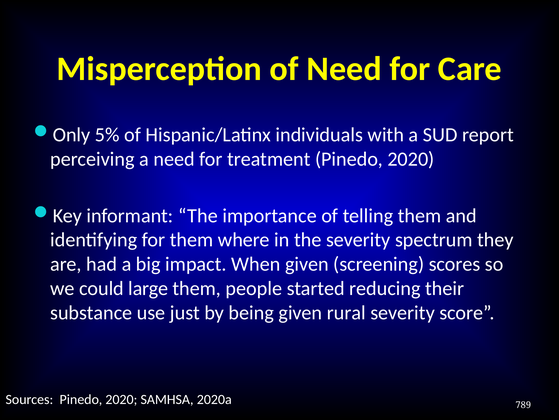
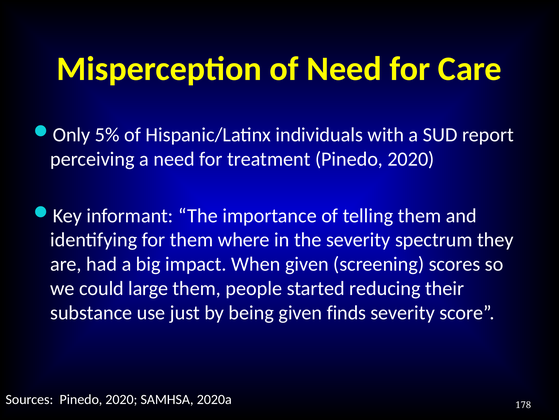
rural: rural -> finds
789: 789 -> 178
